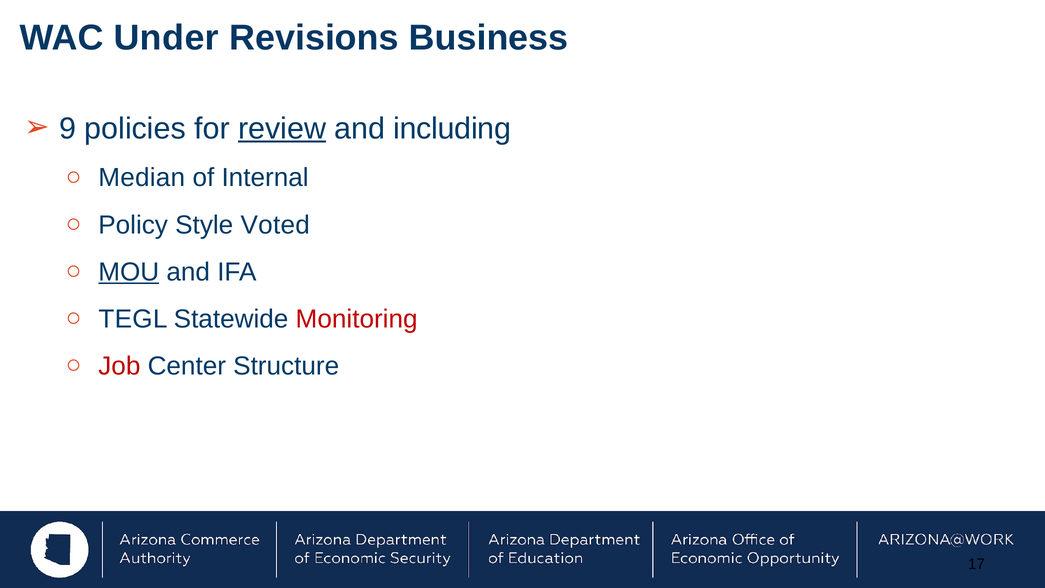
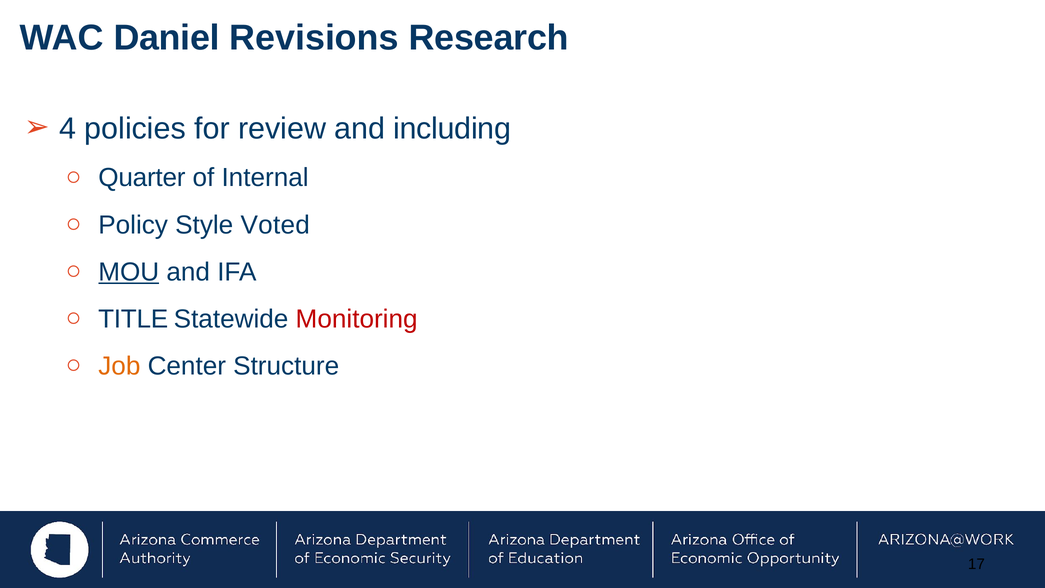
Under: Under -> Daniel
Business: Business -> Research
9: 9 -> 4
review underline: present -> none
Median: Median -> Quarter
TEGL: TEGL -> TITLE
Job colour: red -> orange
